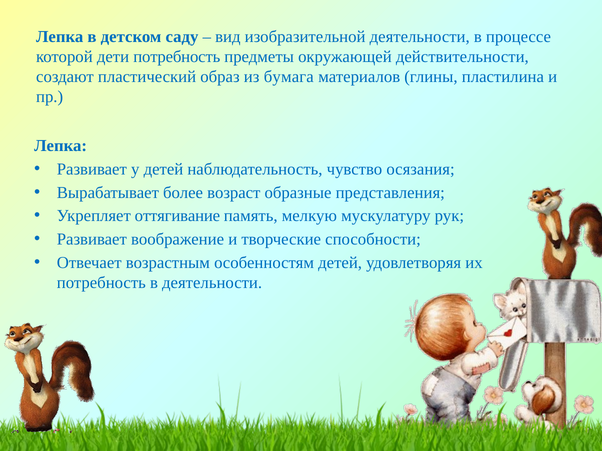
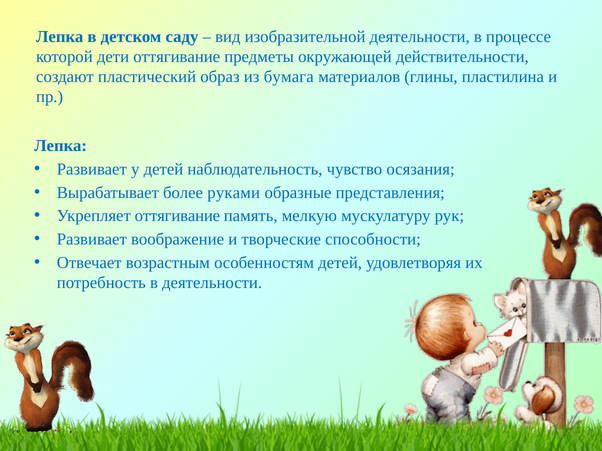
дети потребность: потребность -> оттягивание
возраст: возраст -> руками
